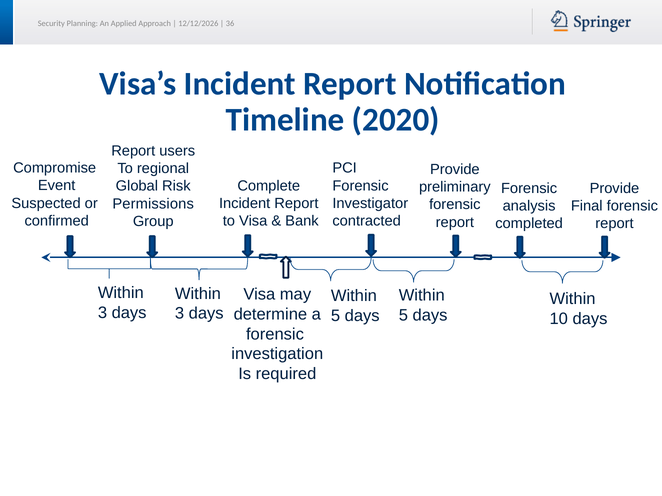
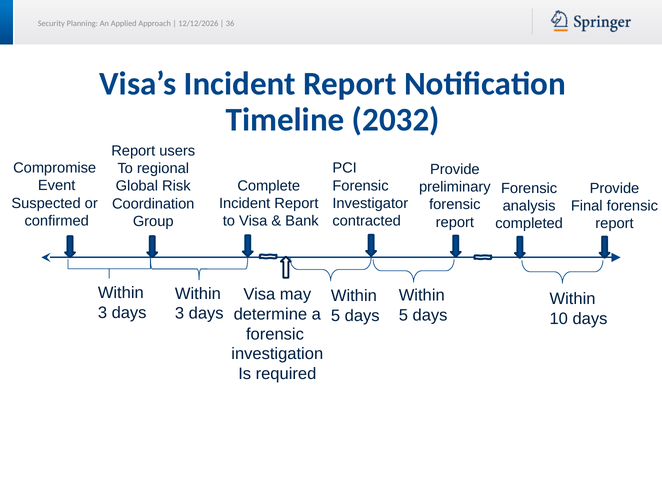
2020: 2020 -> 2032
Permissions: Permissions -> Coordination
